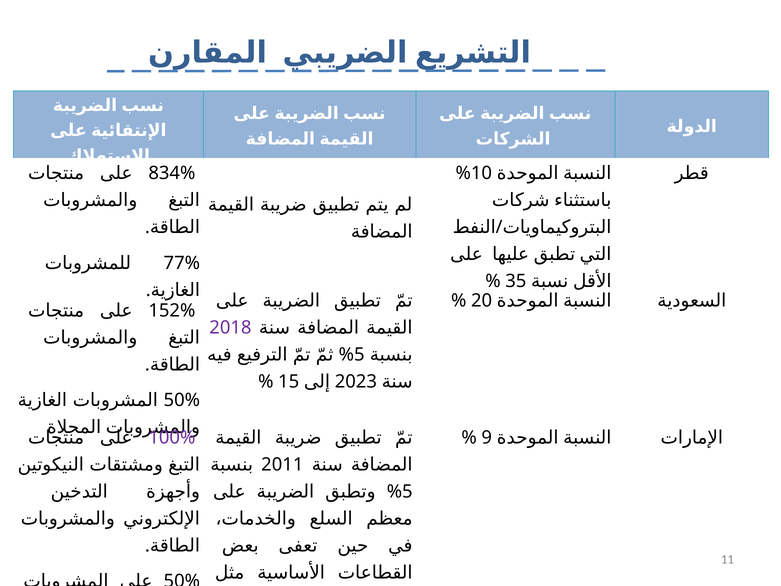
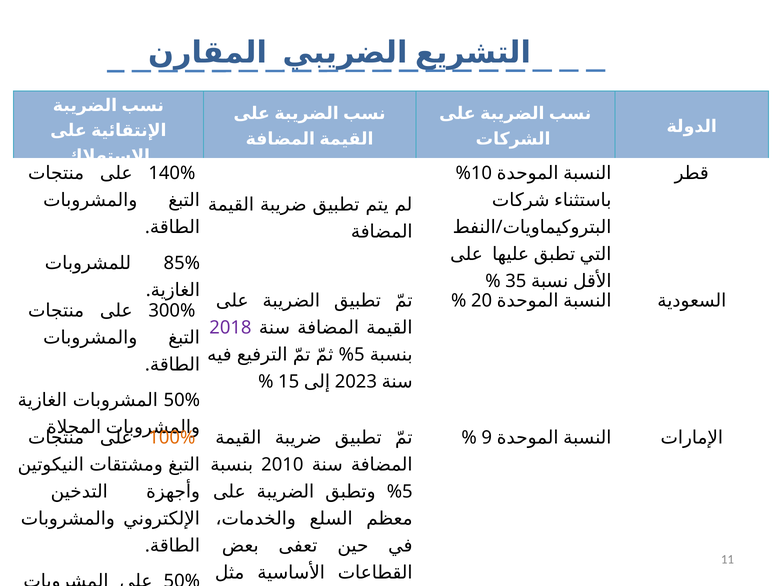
834%: 834% -> 140%
77%: 77% -> 85%
152%: 152% -> 300%
100% colour: purple -> orange
2011: 2011 -> 2010
